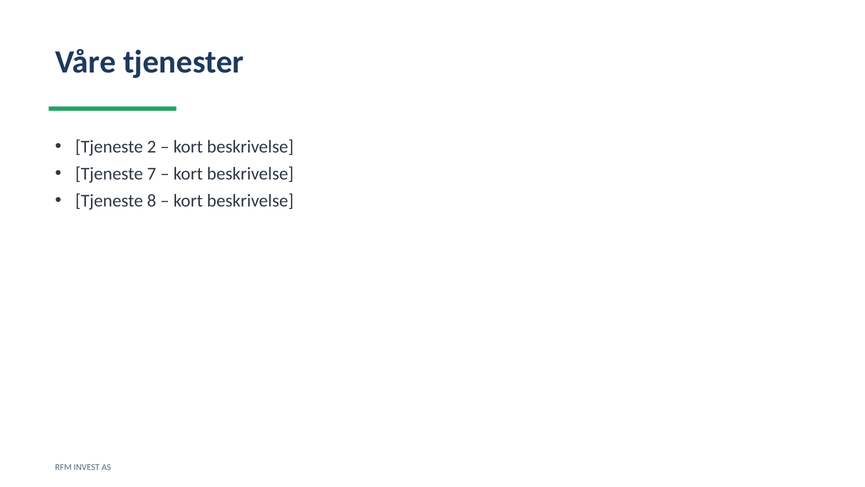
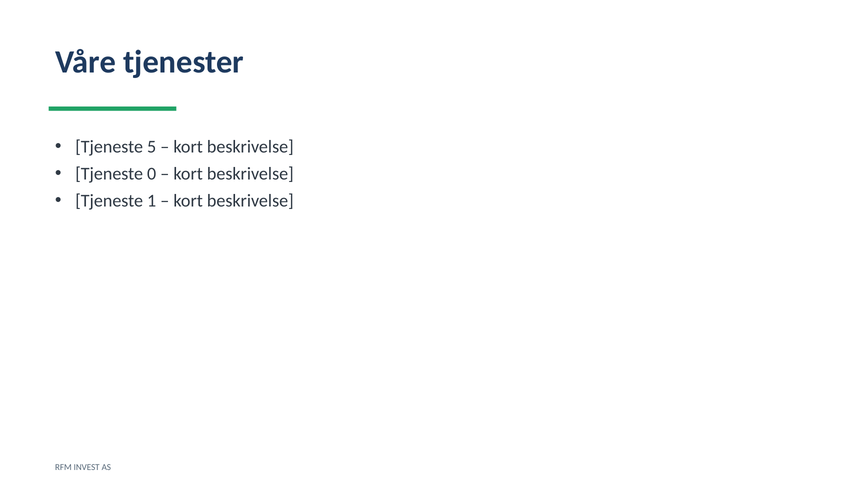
2: 2 -> 5
7: 7 -> 0
8: 8 -> 1
